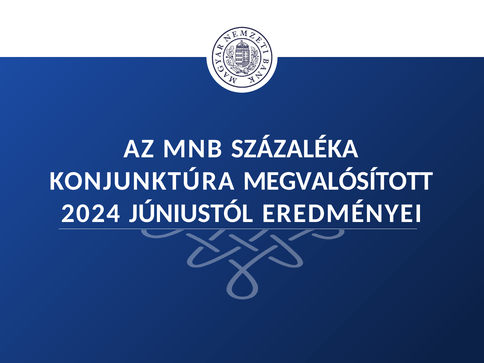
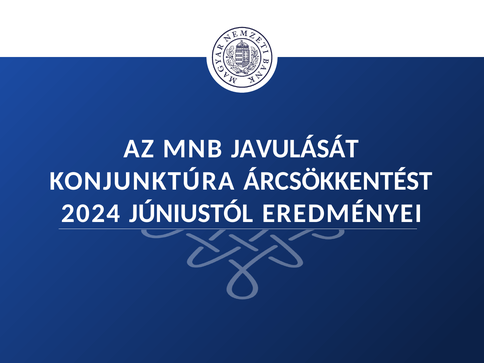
SZÁZALÉKA: SZÁZALÉKA -> JAVULÁSÁT
MEGVALÓSÍTOTT: MEGVALÓSÍTOTT -> ÁRCSÖKKENTÉST
